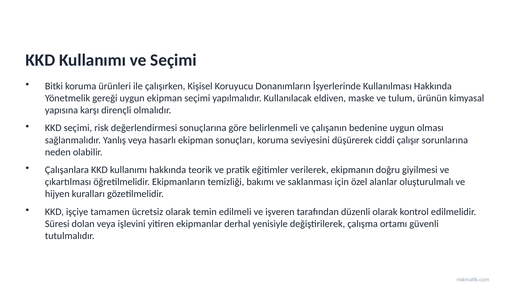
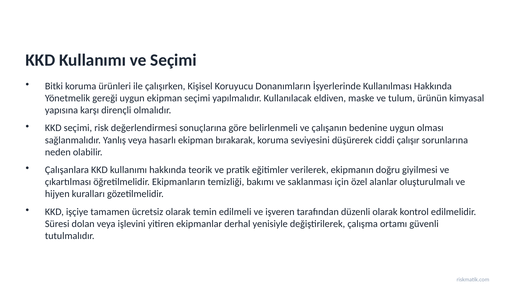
sonuçları: sonuçları -> bırakarak
